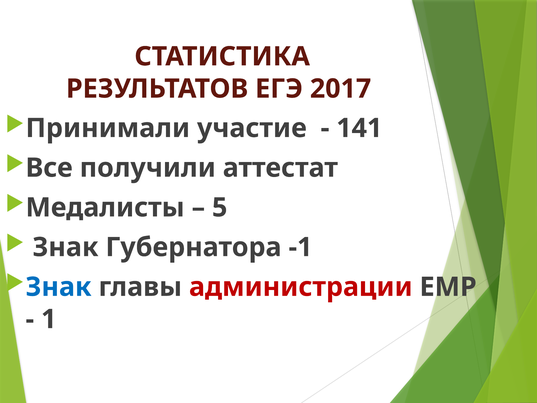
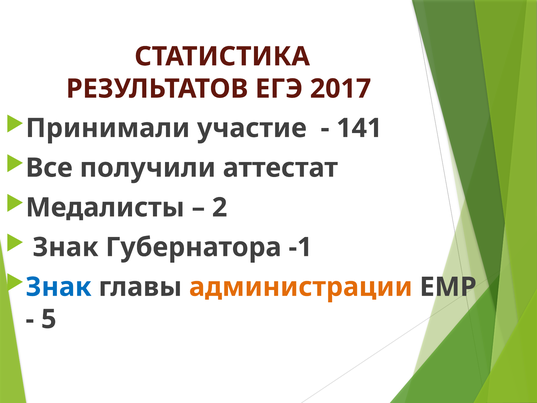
5: 5 -> 2
администрации colour: red -> orange
1: 1 -> 5
